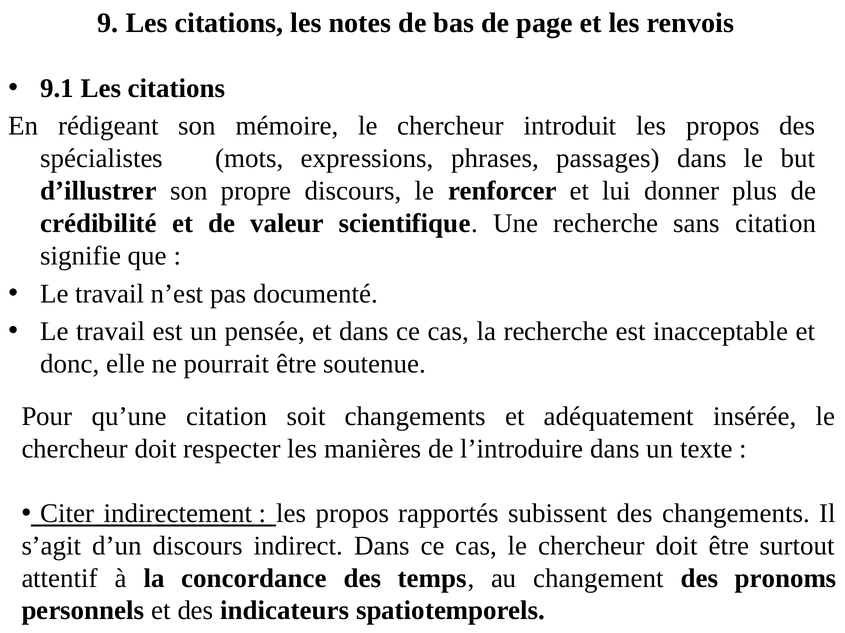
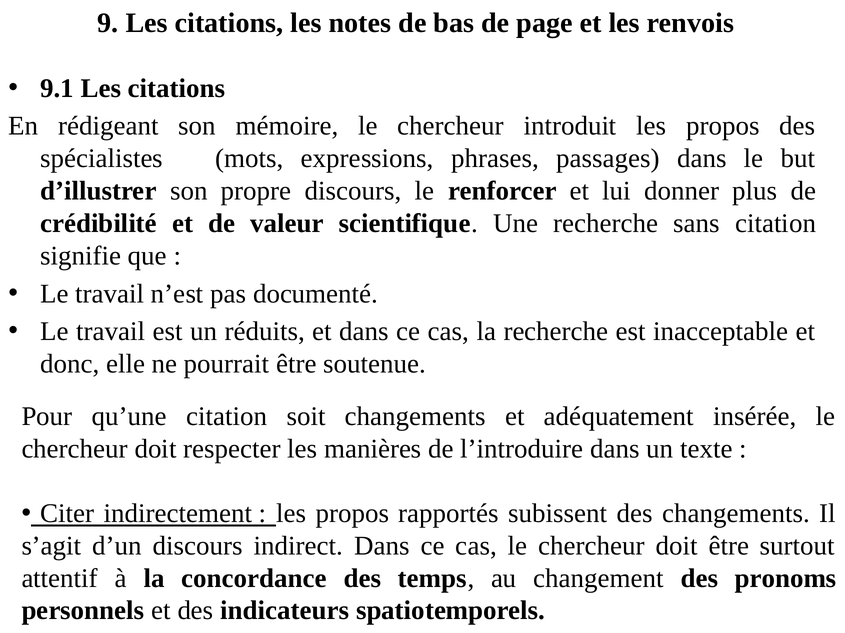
pensée: pensée -> réduits
